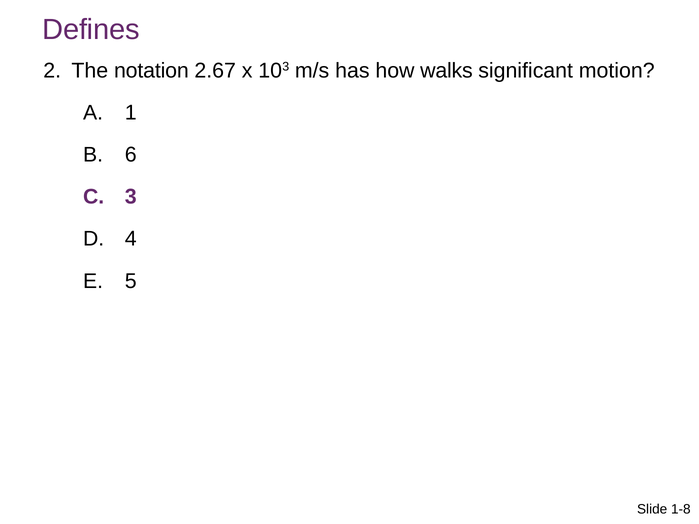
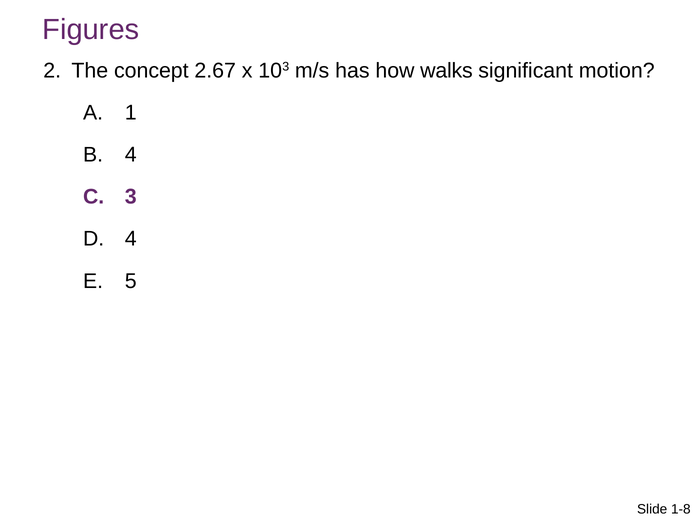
Defines: Defines -> Figures
notation: notation -> concept
6 at (131, 155): 6 -> 4
